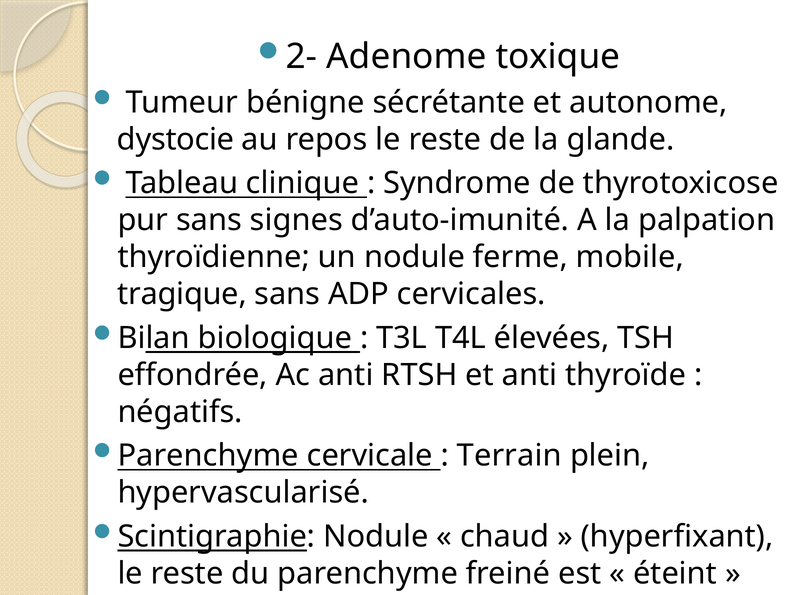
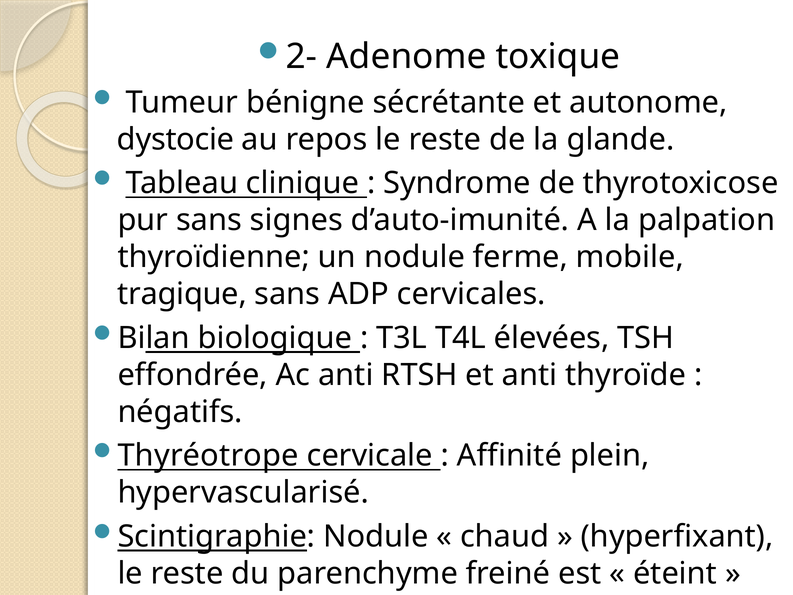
Parenchyme at (208, 455): Parenchyme -> Thyréotrope
Terrain: Terrain -> Affinité
